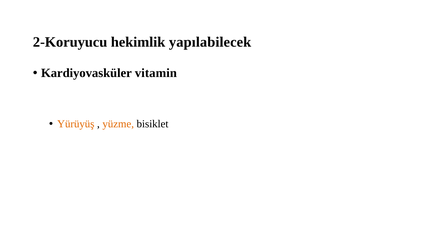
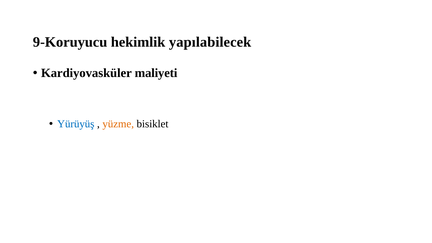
2-Koruyucu: 2-Koruyucu -> 9-Koruyucu
vitamin: vitamin -> maliyeti
Yürüyüş colour: orange -> blue
